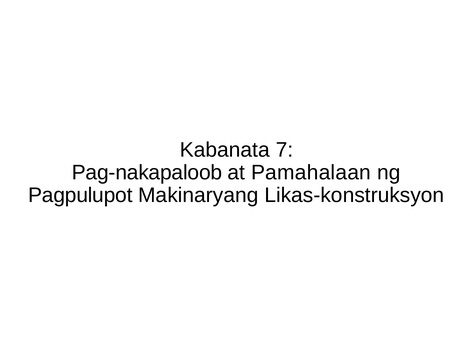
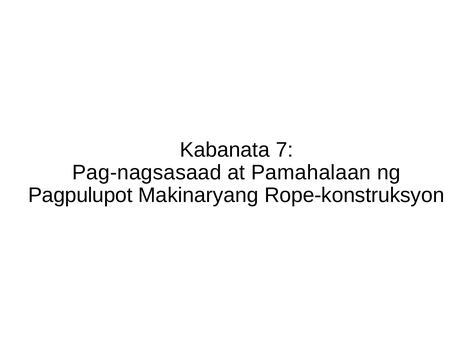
Pag-nakapaloob: Pag-nakapaloob -> Pag-nagsasaad
Likas-konstruksyon: Likas-konstruksyon -> Rope-konstruksyon
